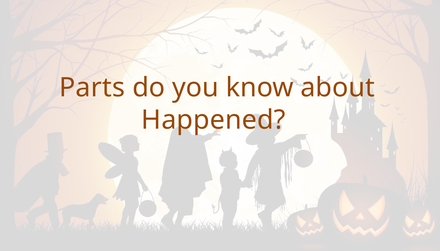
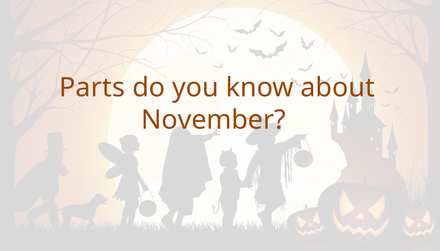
Happened: Happened -> November
